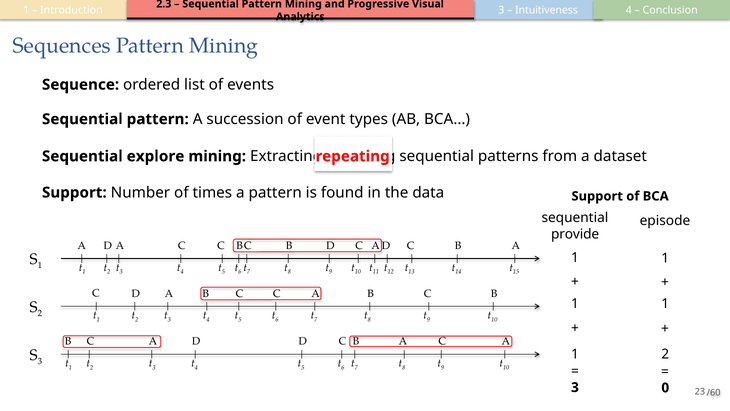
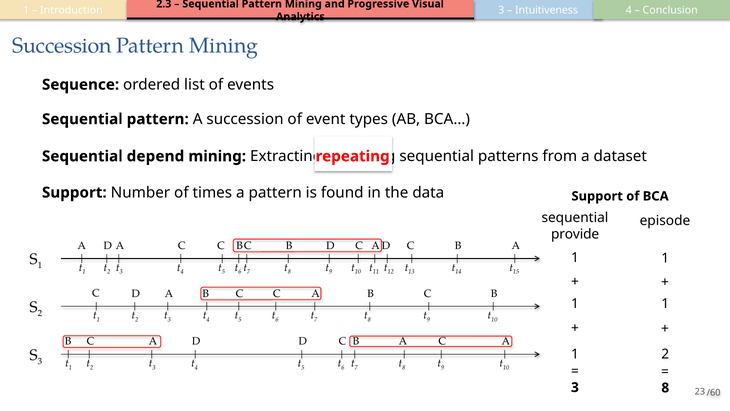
Sequences at (62, 46): Sequences -> Succession
explore: explore -> depend
3 0: 0 -> 8
